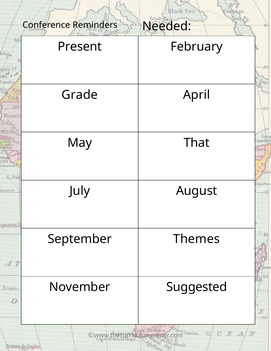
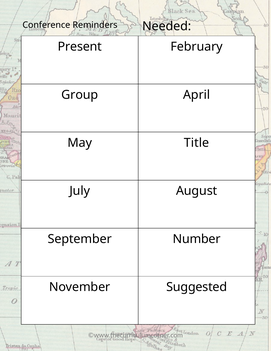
Grade: Grade -> Group
That: That -> Title
Themes: Themes -> Number
